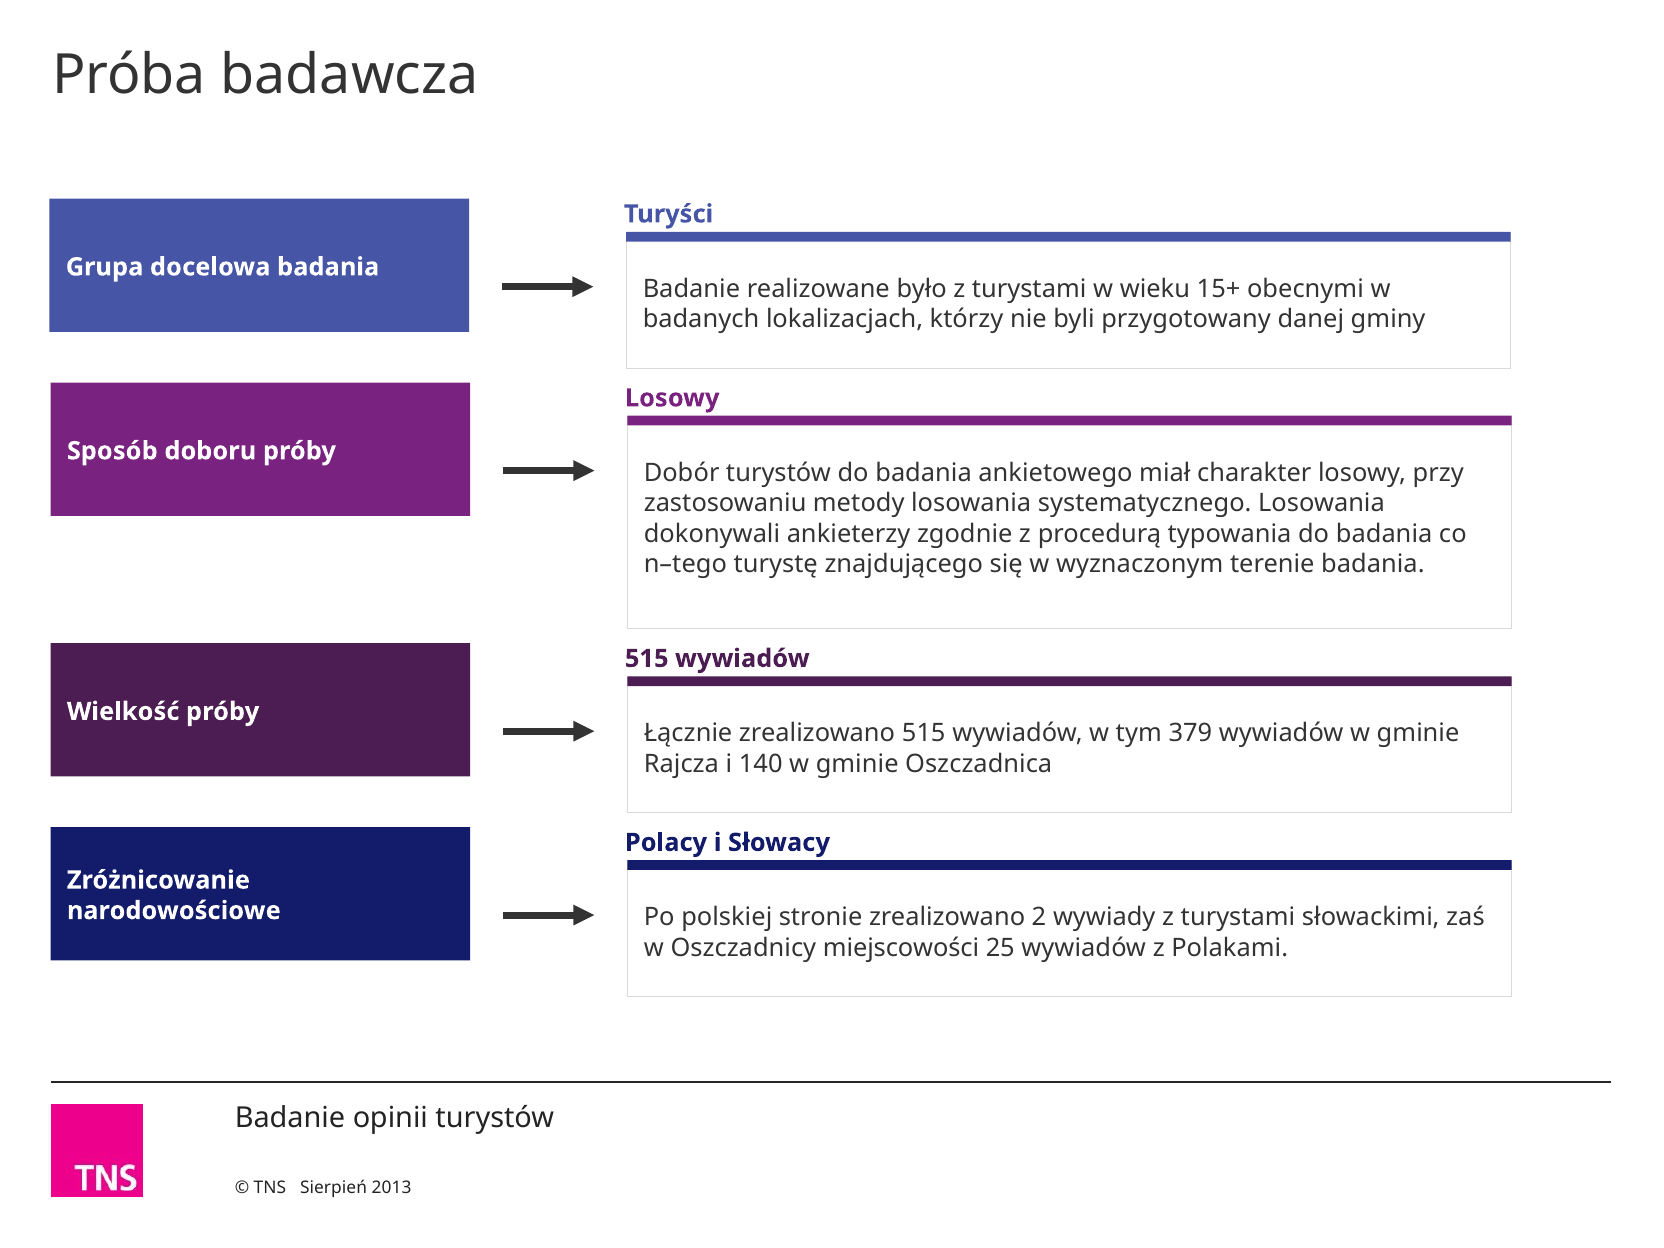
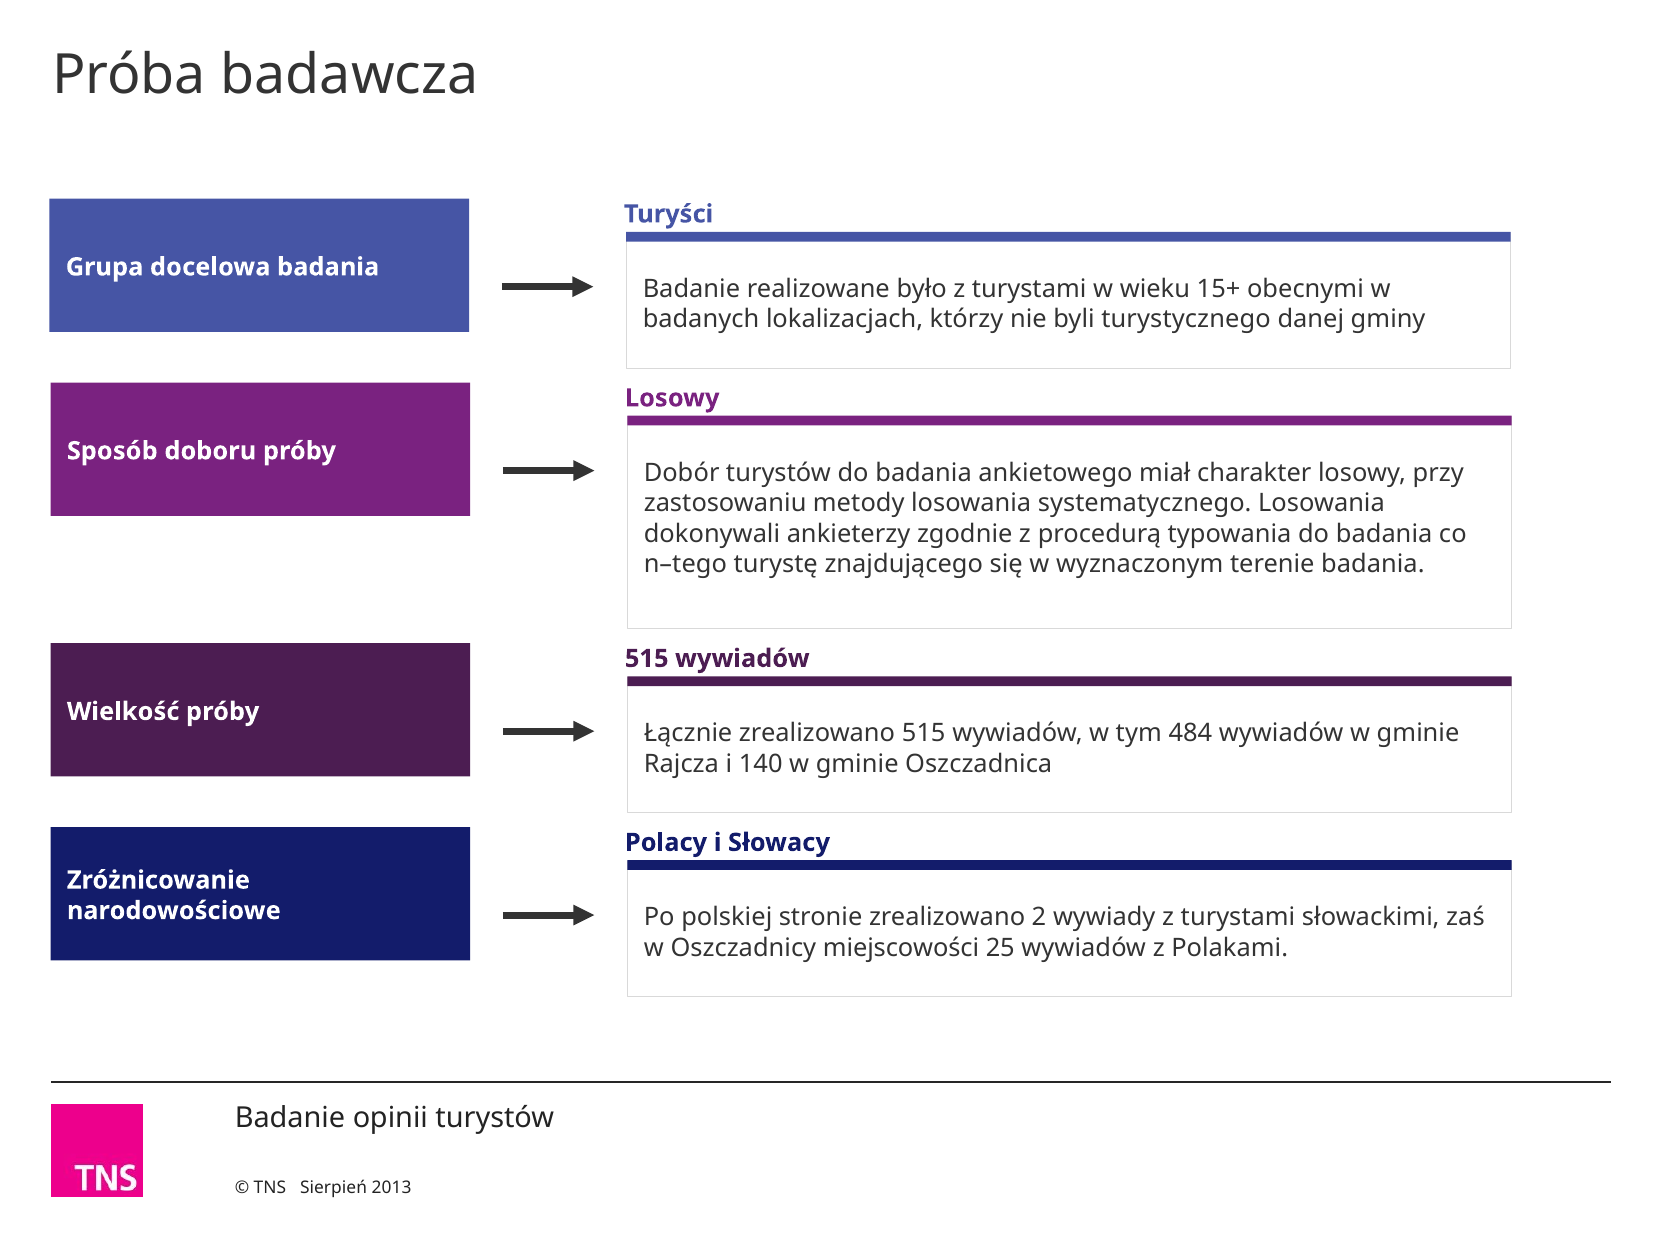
przygotowany: przygotowany -> turystycznego
379: 379 -> 484
